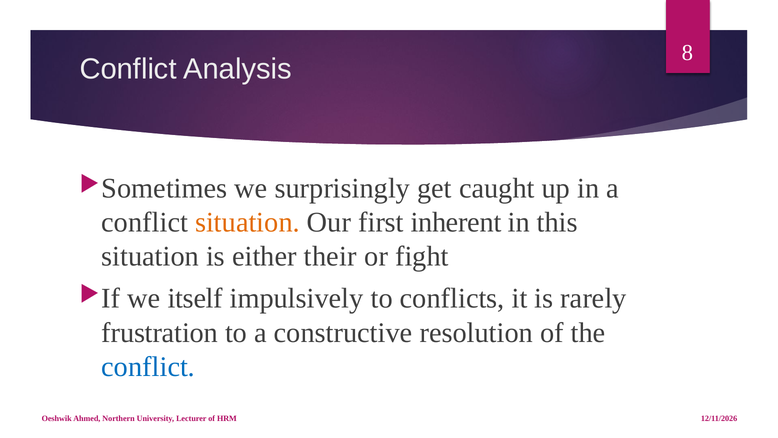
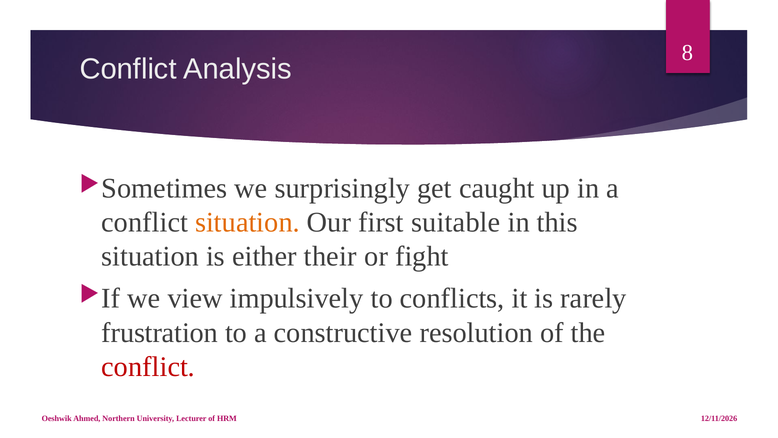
inherent: inherent -> suitable
itself: itself -> view
conflict at (148, 366) colour: blue -> red
